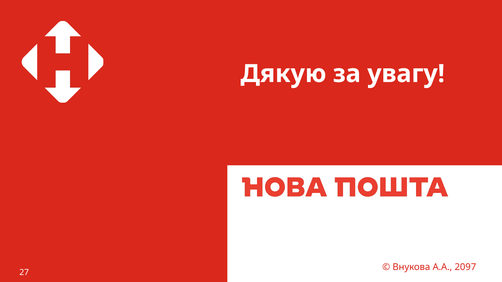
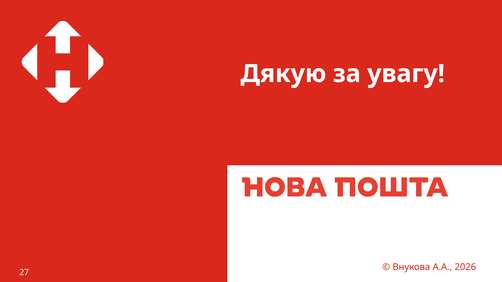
2097: 2097 -> 2026
